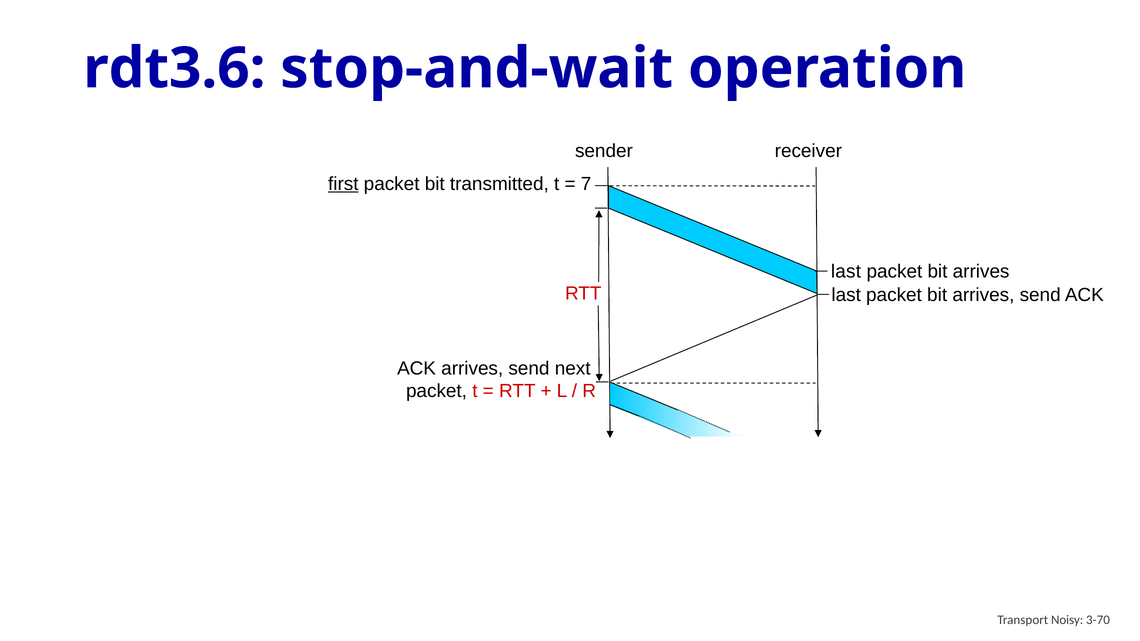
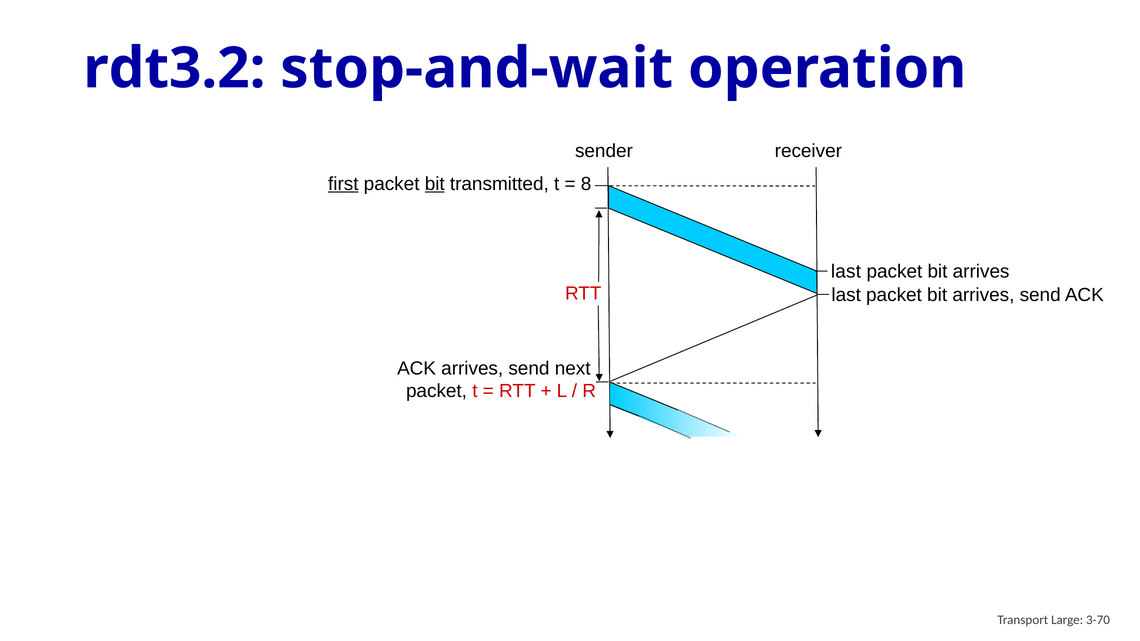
rdt3.6: rdt3.6 -> rdt3.2
bit at (435, 184) underline: none -> present
7: 7 -> 8
Noisy: Noisy -> Large
